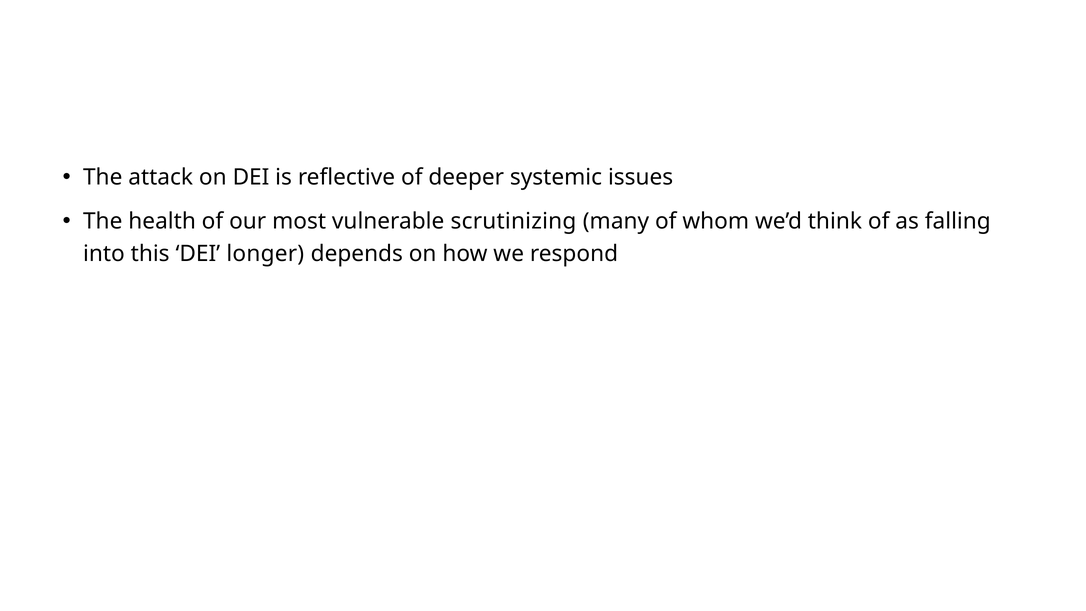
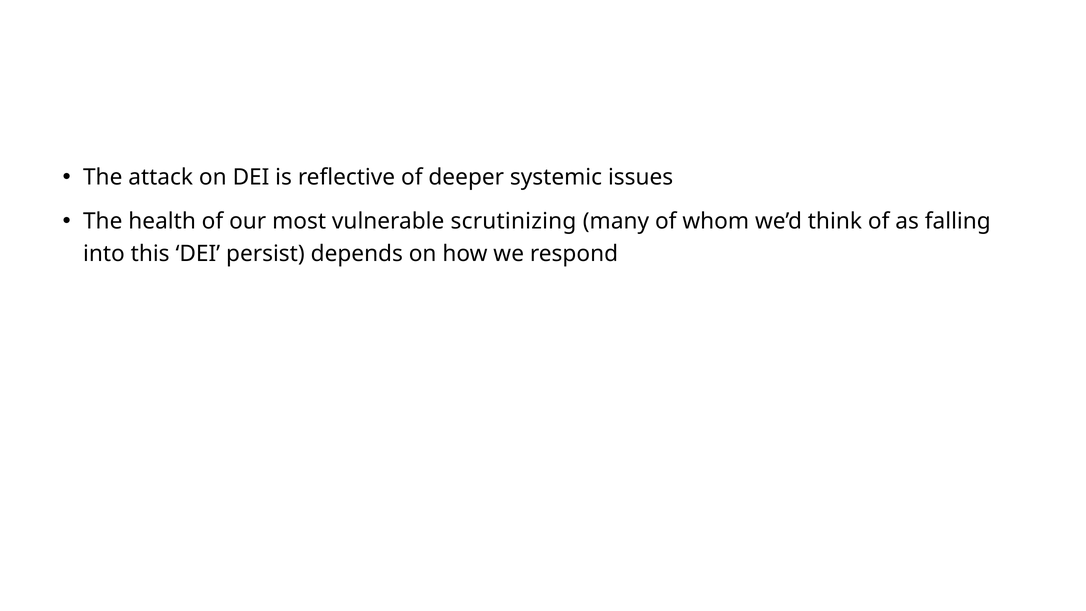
longer: longer -> persist
